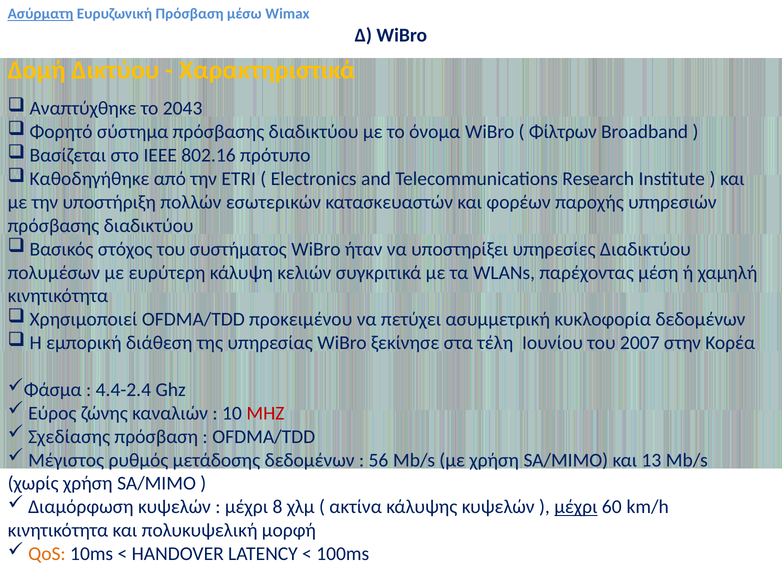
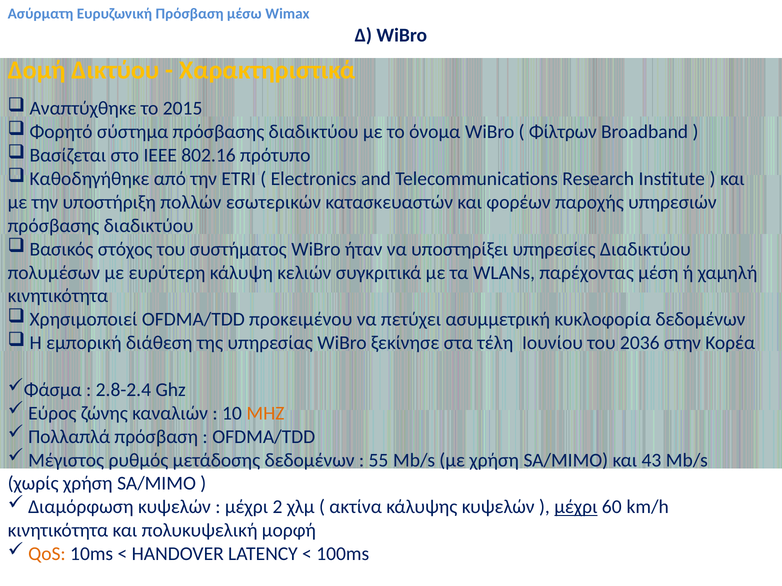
Ασύρματη underline: present -> none
2043: 2043 -> 2015
2007: 2007 -> 2036
4.4-2.4: 4.4-2.4 -> 2.8-2.4
MHZ colour: red -> orange
Σχεδίασης: Σχεδίασης -> Πολλαπλά
56: 56 -> 55
13: 13 -> 43
8: 8 -> 2
